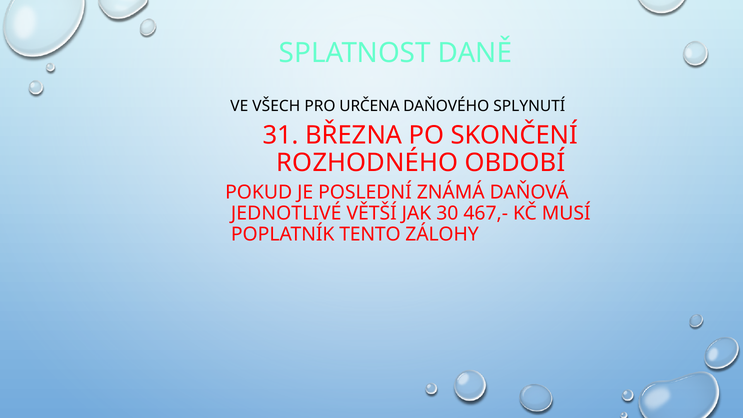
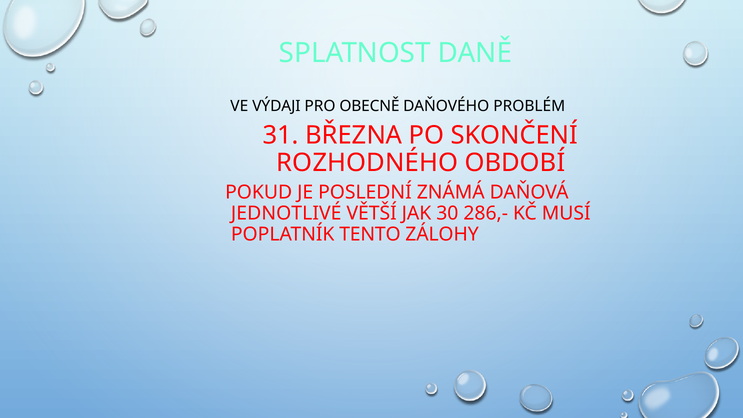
VŠECH: VŠECH -> VÝDAJI
URČENA: URČENA -> OBECNĚ
SPLYNUTÍ: SPLYNUTÍ -> PROBLÉM
467,-: 467,- -> 286,-
